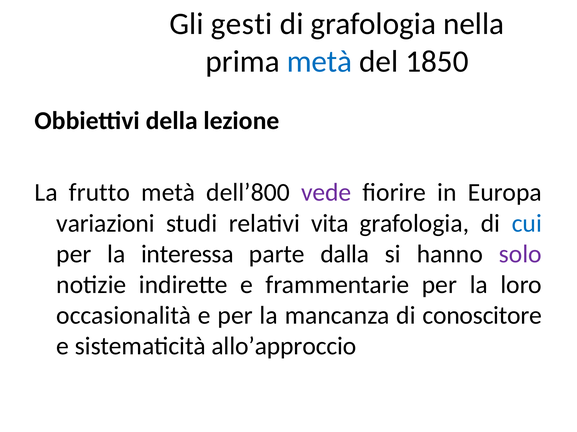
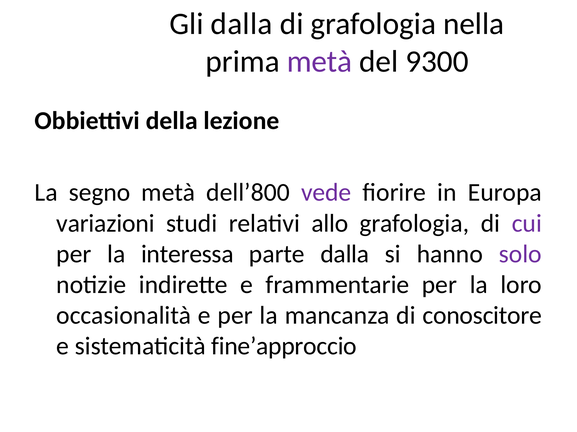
Gli gesti: gesti -> dalla
metà at (320, 61) colour: blue -> purple
1850: 1850 -> 9300
frutto: frutto -> segno
vita: vita -> allo
cui colour: blue -> purple
allo’approccio: allo’approccio -> fine’approccio
